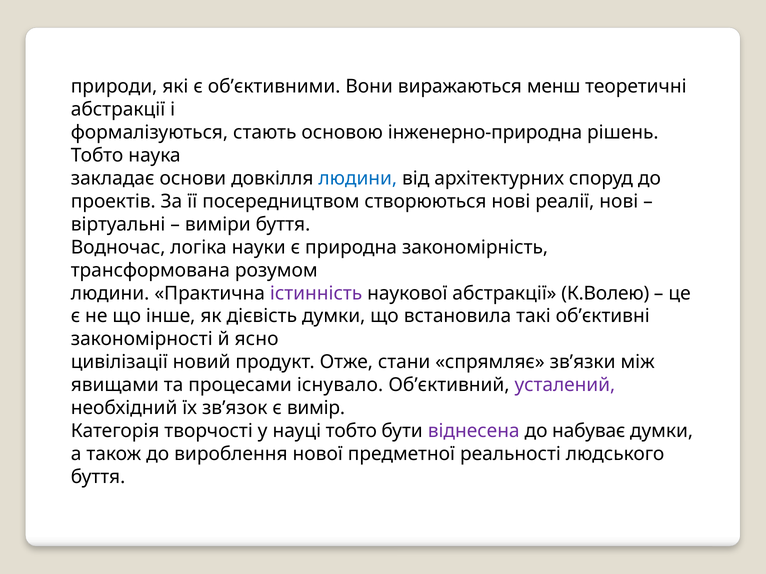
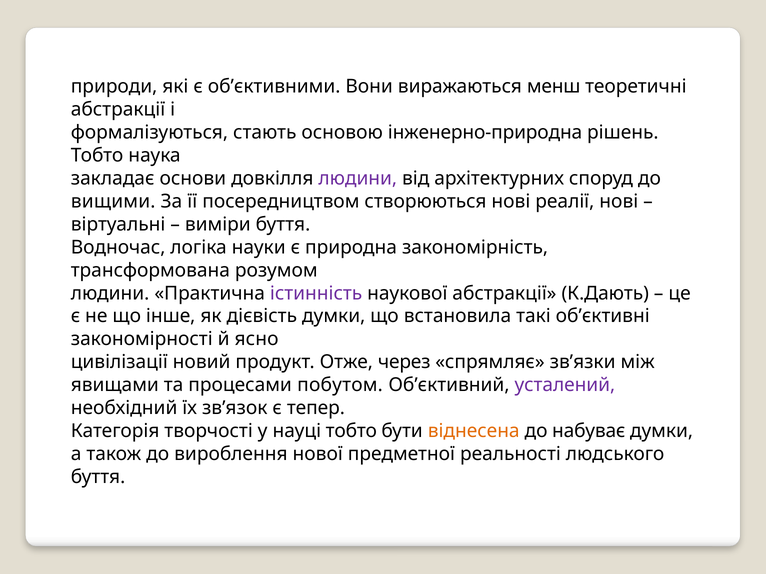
людини at (358, 179) colour: blue -> purple
проектів: проектів -> вищими
К.Волею: К.Волею -> К.Дають
стани: стани -> через
існувало: існувало -> побутом
вимір: вимір -> тепер
віднесена colour: purple -> orange
